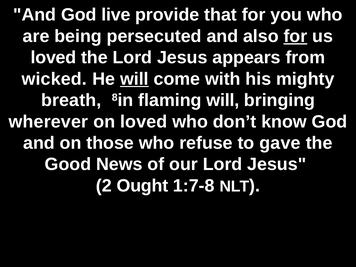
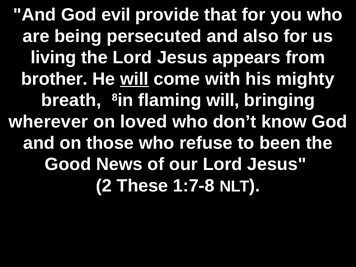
live: live -> evil
for at (295, 36) underline: present -> none
loved at (53, 58): loved -> living
wicked: wicked -> brother
gave: gave -> been
Ought: Ought -> These
